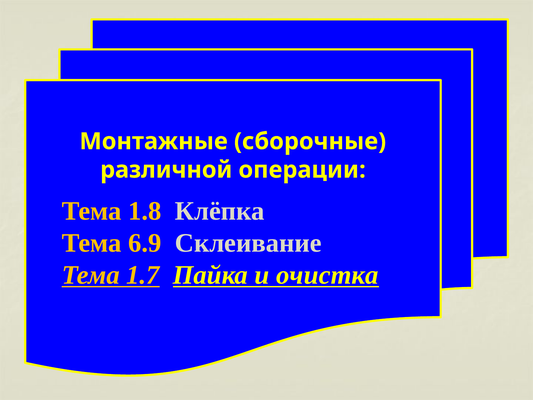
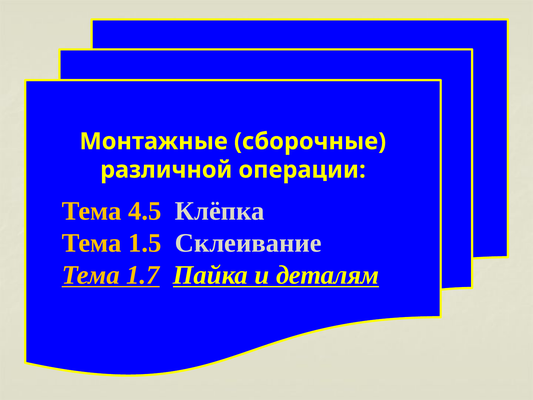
1.8: 1.8 -> 4.5
6.9: 6.9 -> 1.5
очистка: очистка -> деталям
